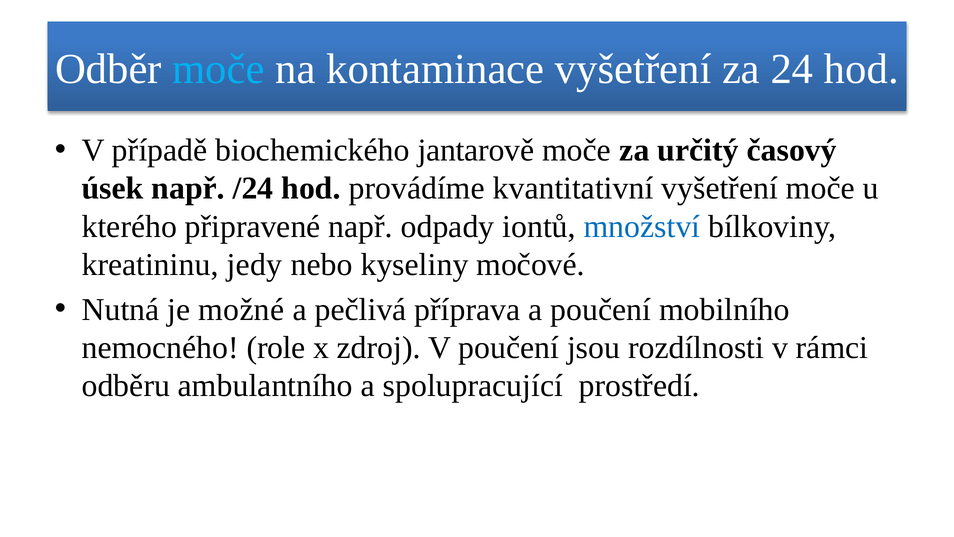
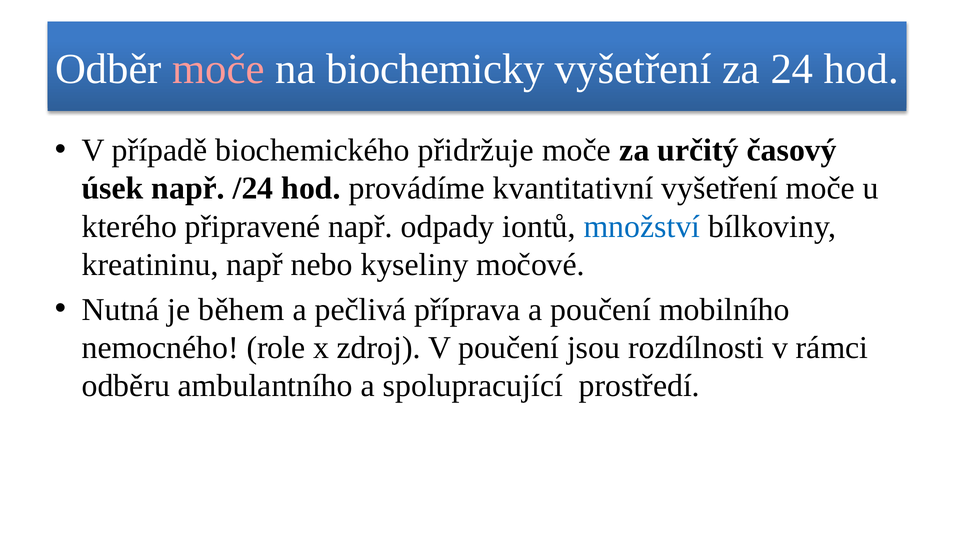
moče at (218, 69) colour: light blue -> pink
kontaminace: kontaminace -> biochemicky
jantarově: jantarově -> přidržuje
kreatininu jedy: jedy -> např
možné: možné -> během
